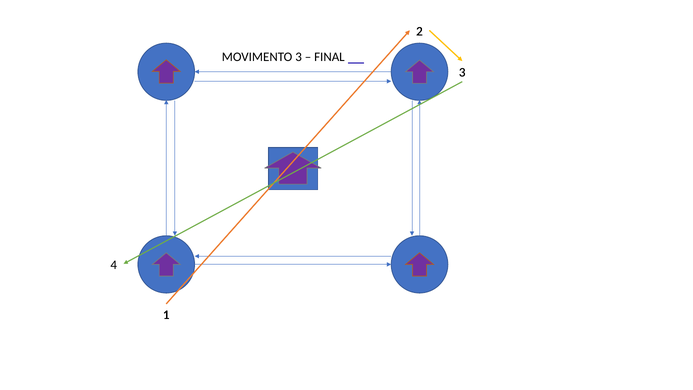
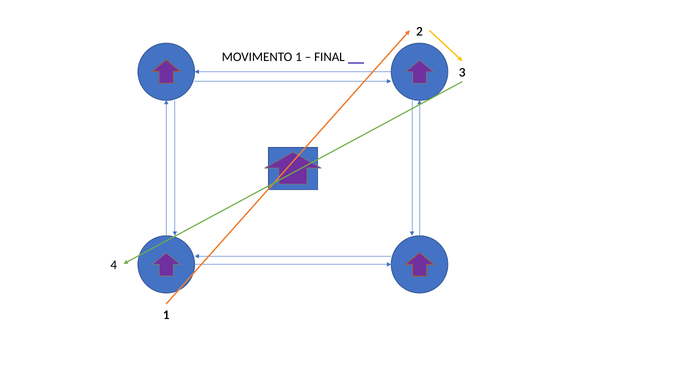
MOVIMENTO 3: 3 -> 1
